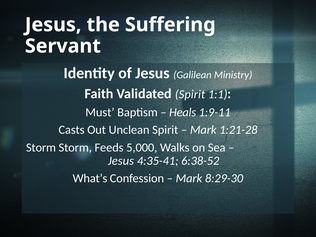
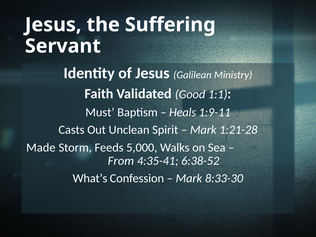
Validated Spirit: Spirit -> Good
Storm at (41, 148): Storm -> Made
Jesus at (121, 161): Jesus -> From
8:29-30: 8:29-30 -> 8:33-30
